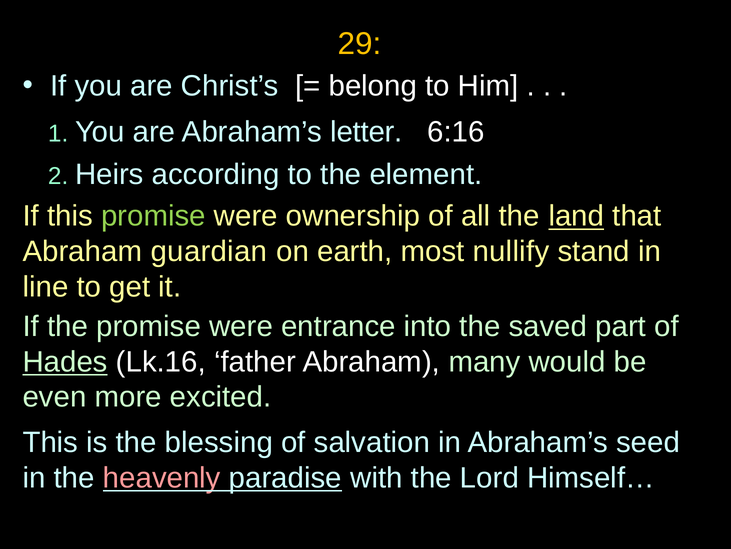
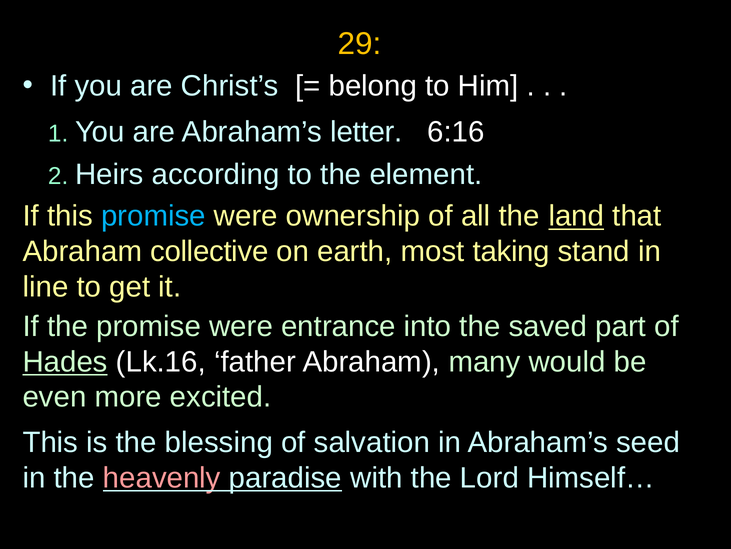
promise at (153, 216) colour: light green -> light blue
guardian: guardian -> collective
nullify: nullify -> taking
